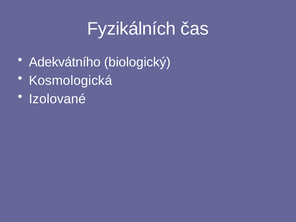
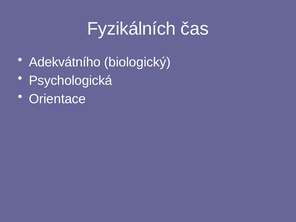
Kosmologická: Kosmologická -> Psychologická
Izolované: Izolované -> Orientace
